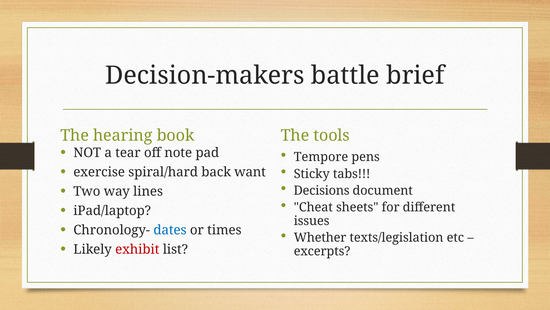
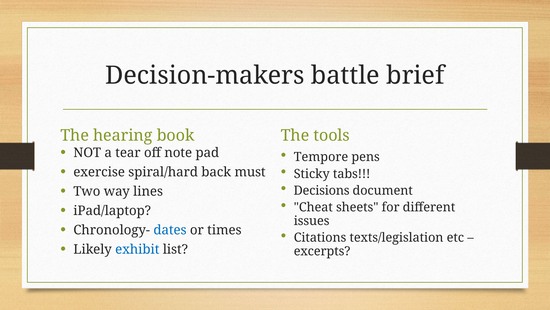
want: want -> must
Whether: Whether -> Citations
exhibit colour: red -> blue
